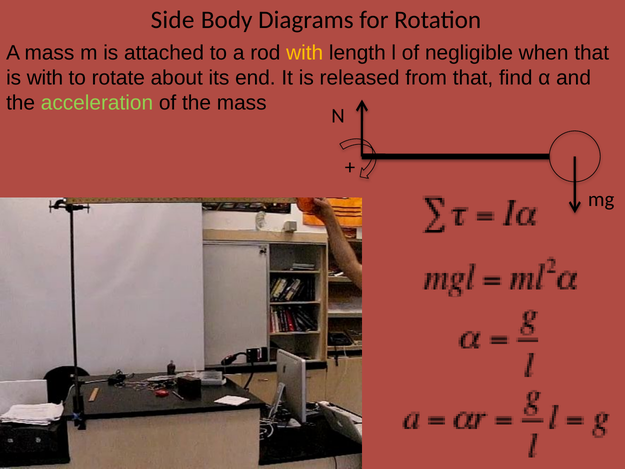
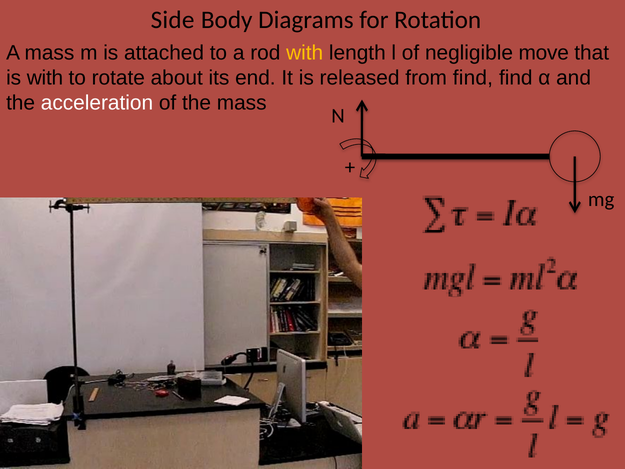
when: when -> move
from that: that -> find
acceleration colour: light green -> white
